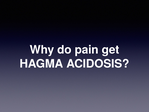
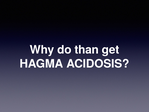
pain: pain -> than
